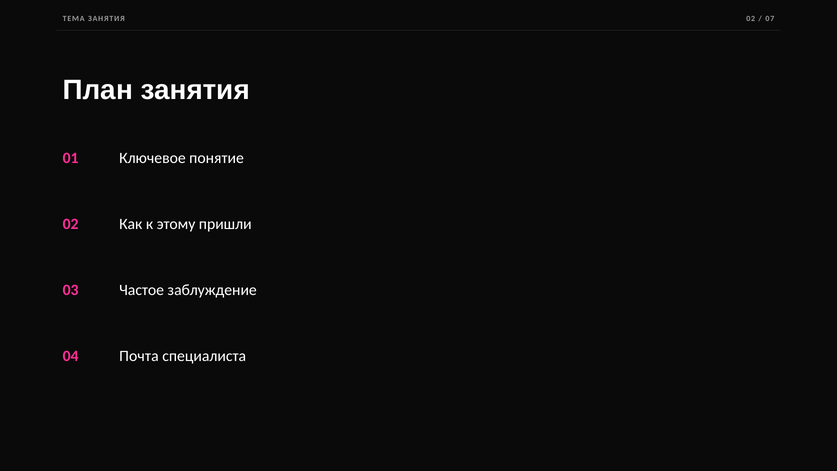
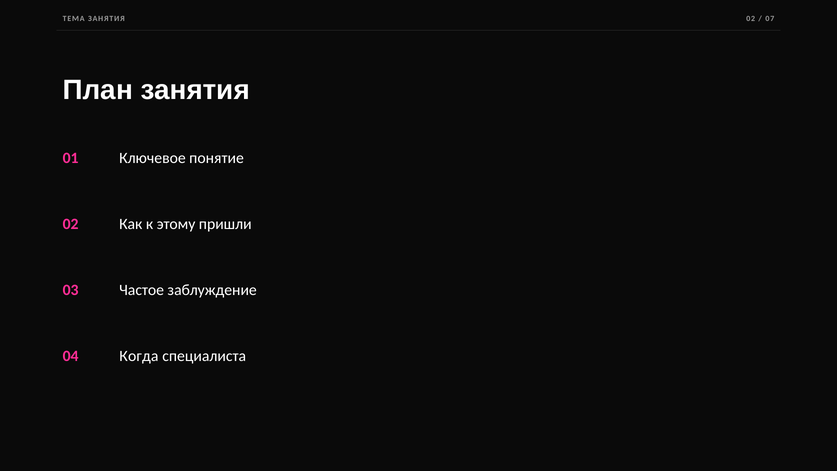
Почта: Почта -> Когда
